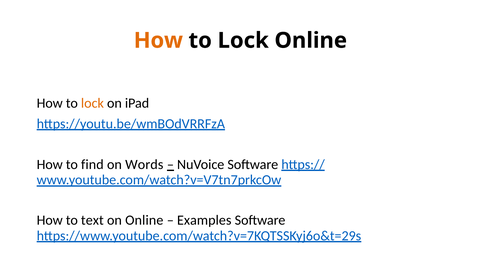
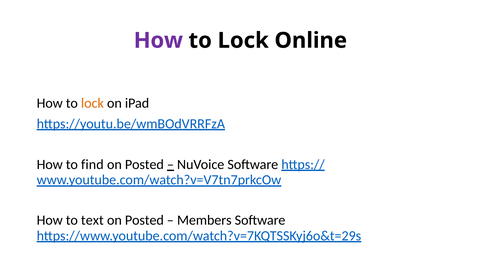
How at (158, 40) colour: orange -> purple
Words at (144, 164): Words -> Posted
Online at (144, 220): Online -> Posted
Examples: Examples -> Members
